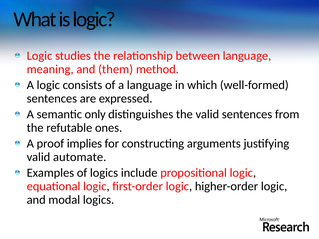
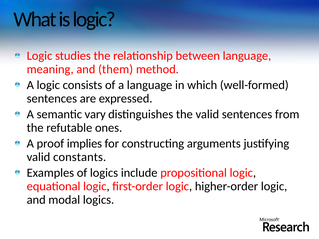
only: only -> vary
automate: automate -> constants
